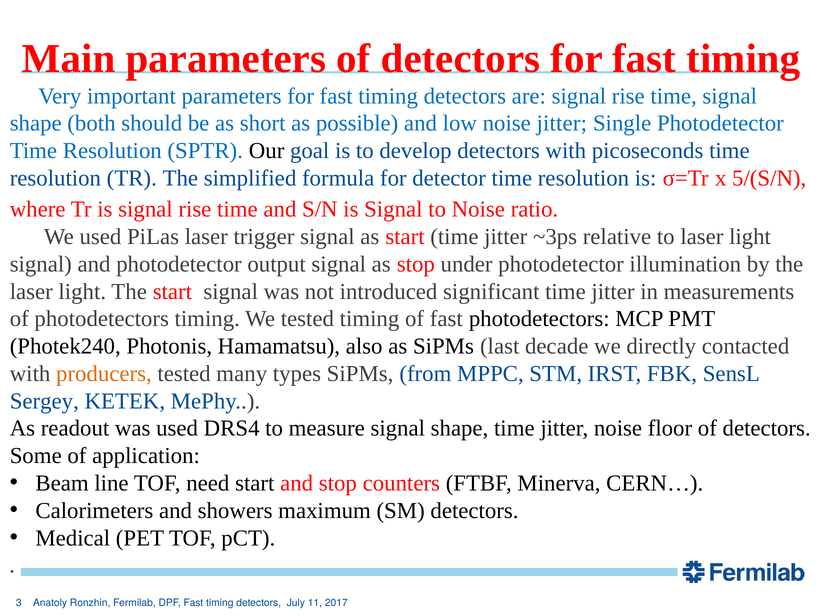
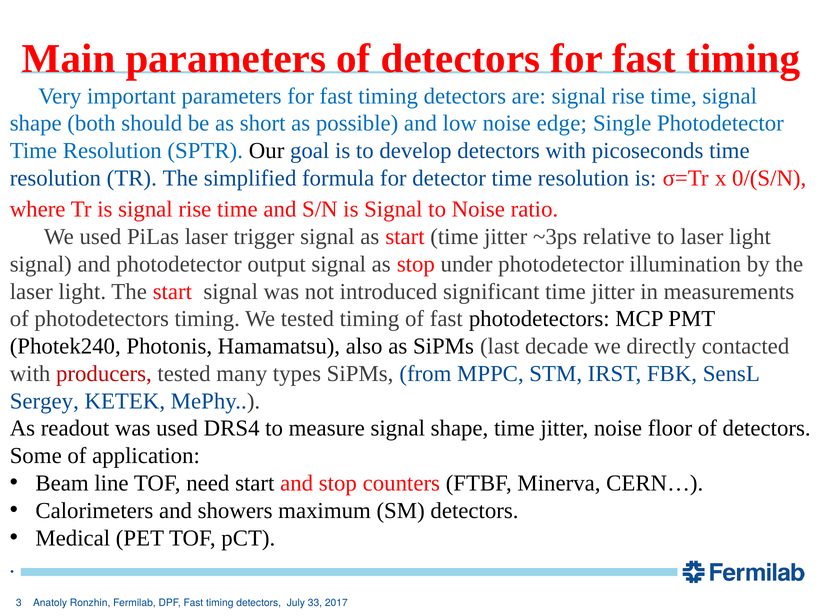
noise jitter: jitter -> edge
5/(S/N: 5/(S/N -> 0/(S/N
producers colour: orange -> red
11: 11 -> 33
